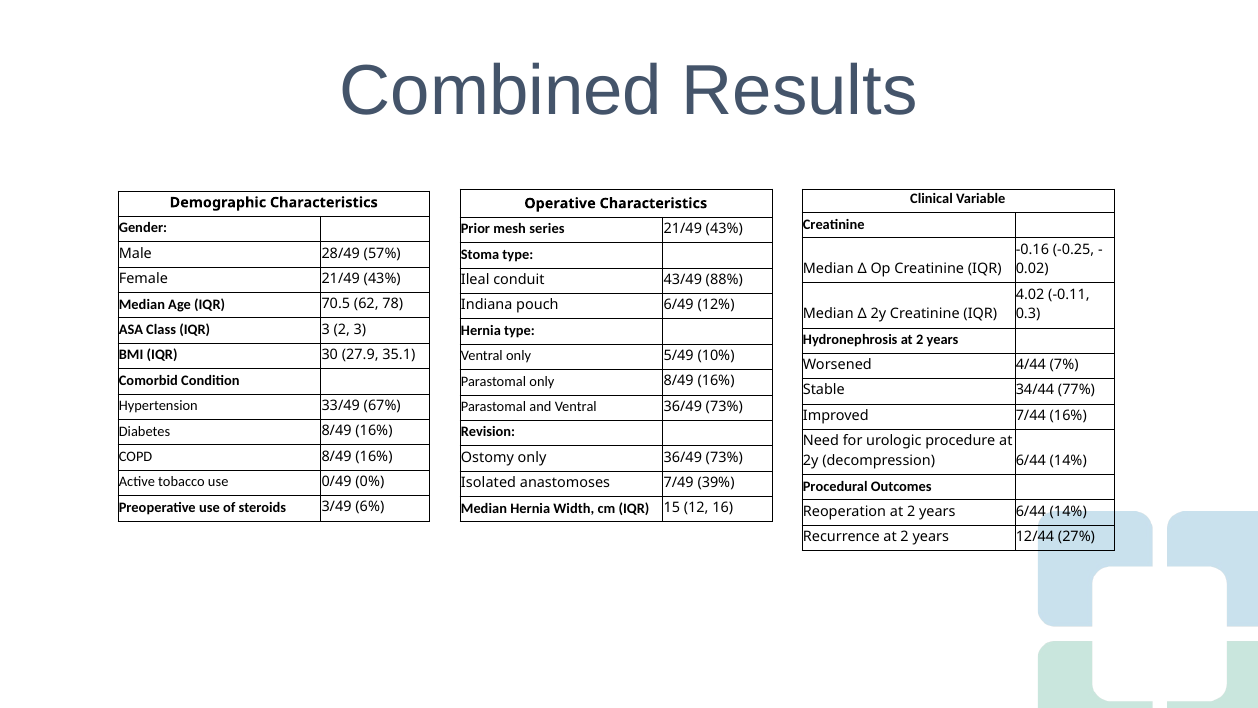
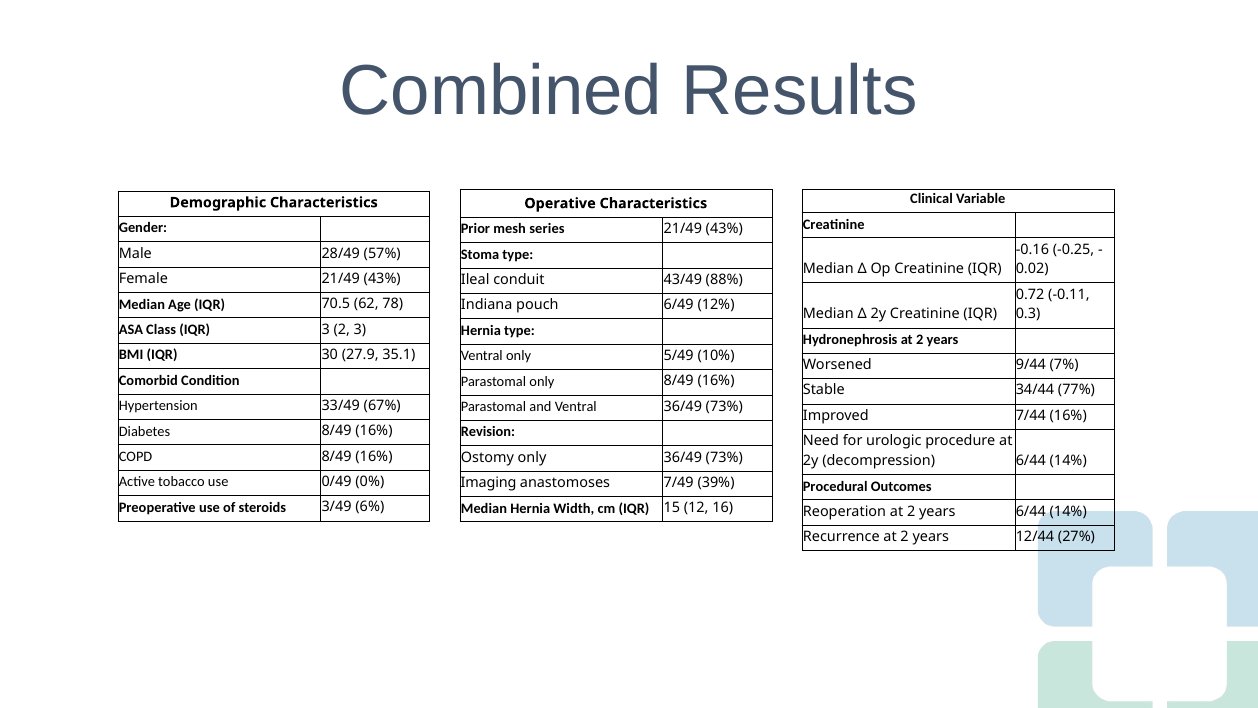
4.02: 4.02 -> 0.72
4/44: 4/44 -> 9/44
Isolated: Isolated -> Imaging
